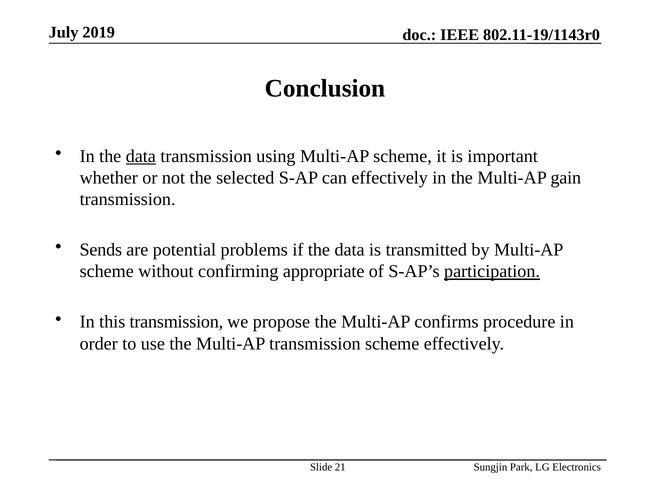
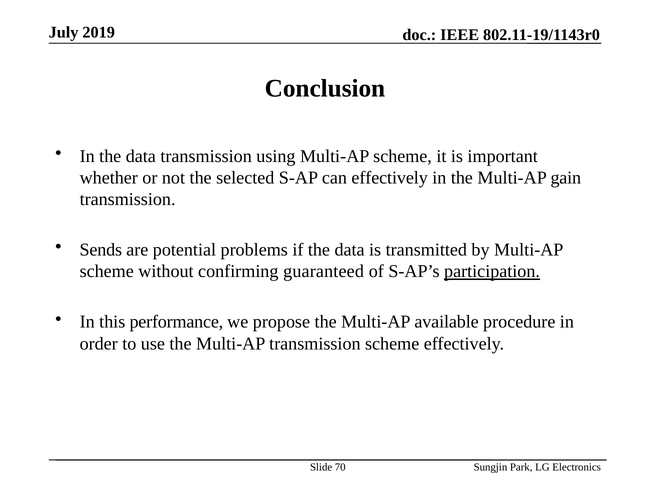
data at (141, 156) underline: present -> none
appropriate: appropriate -> guaranteed
this transmission: transmission -> performance
confirms: confirms -> available
21: 21 -> 70
